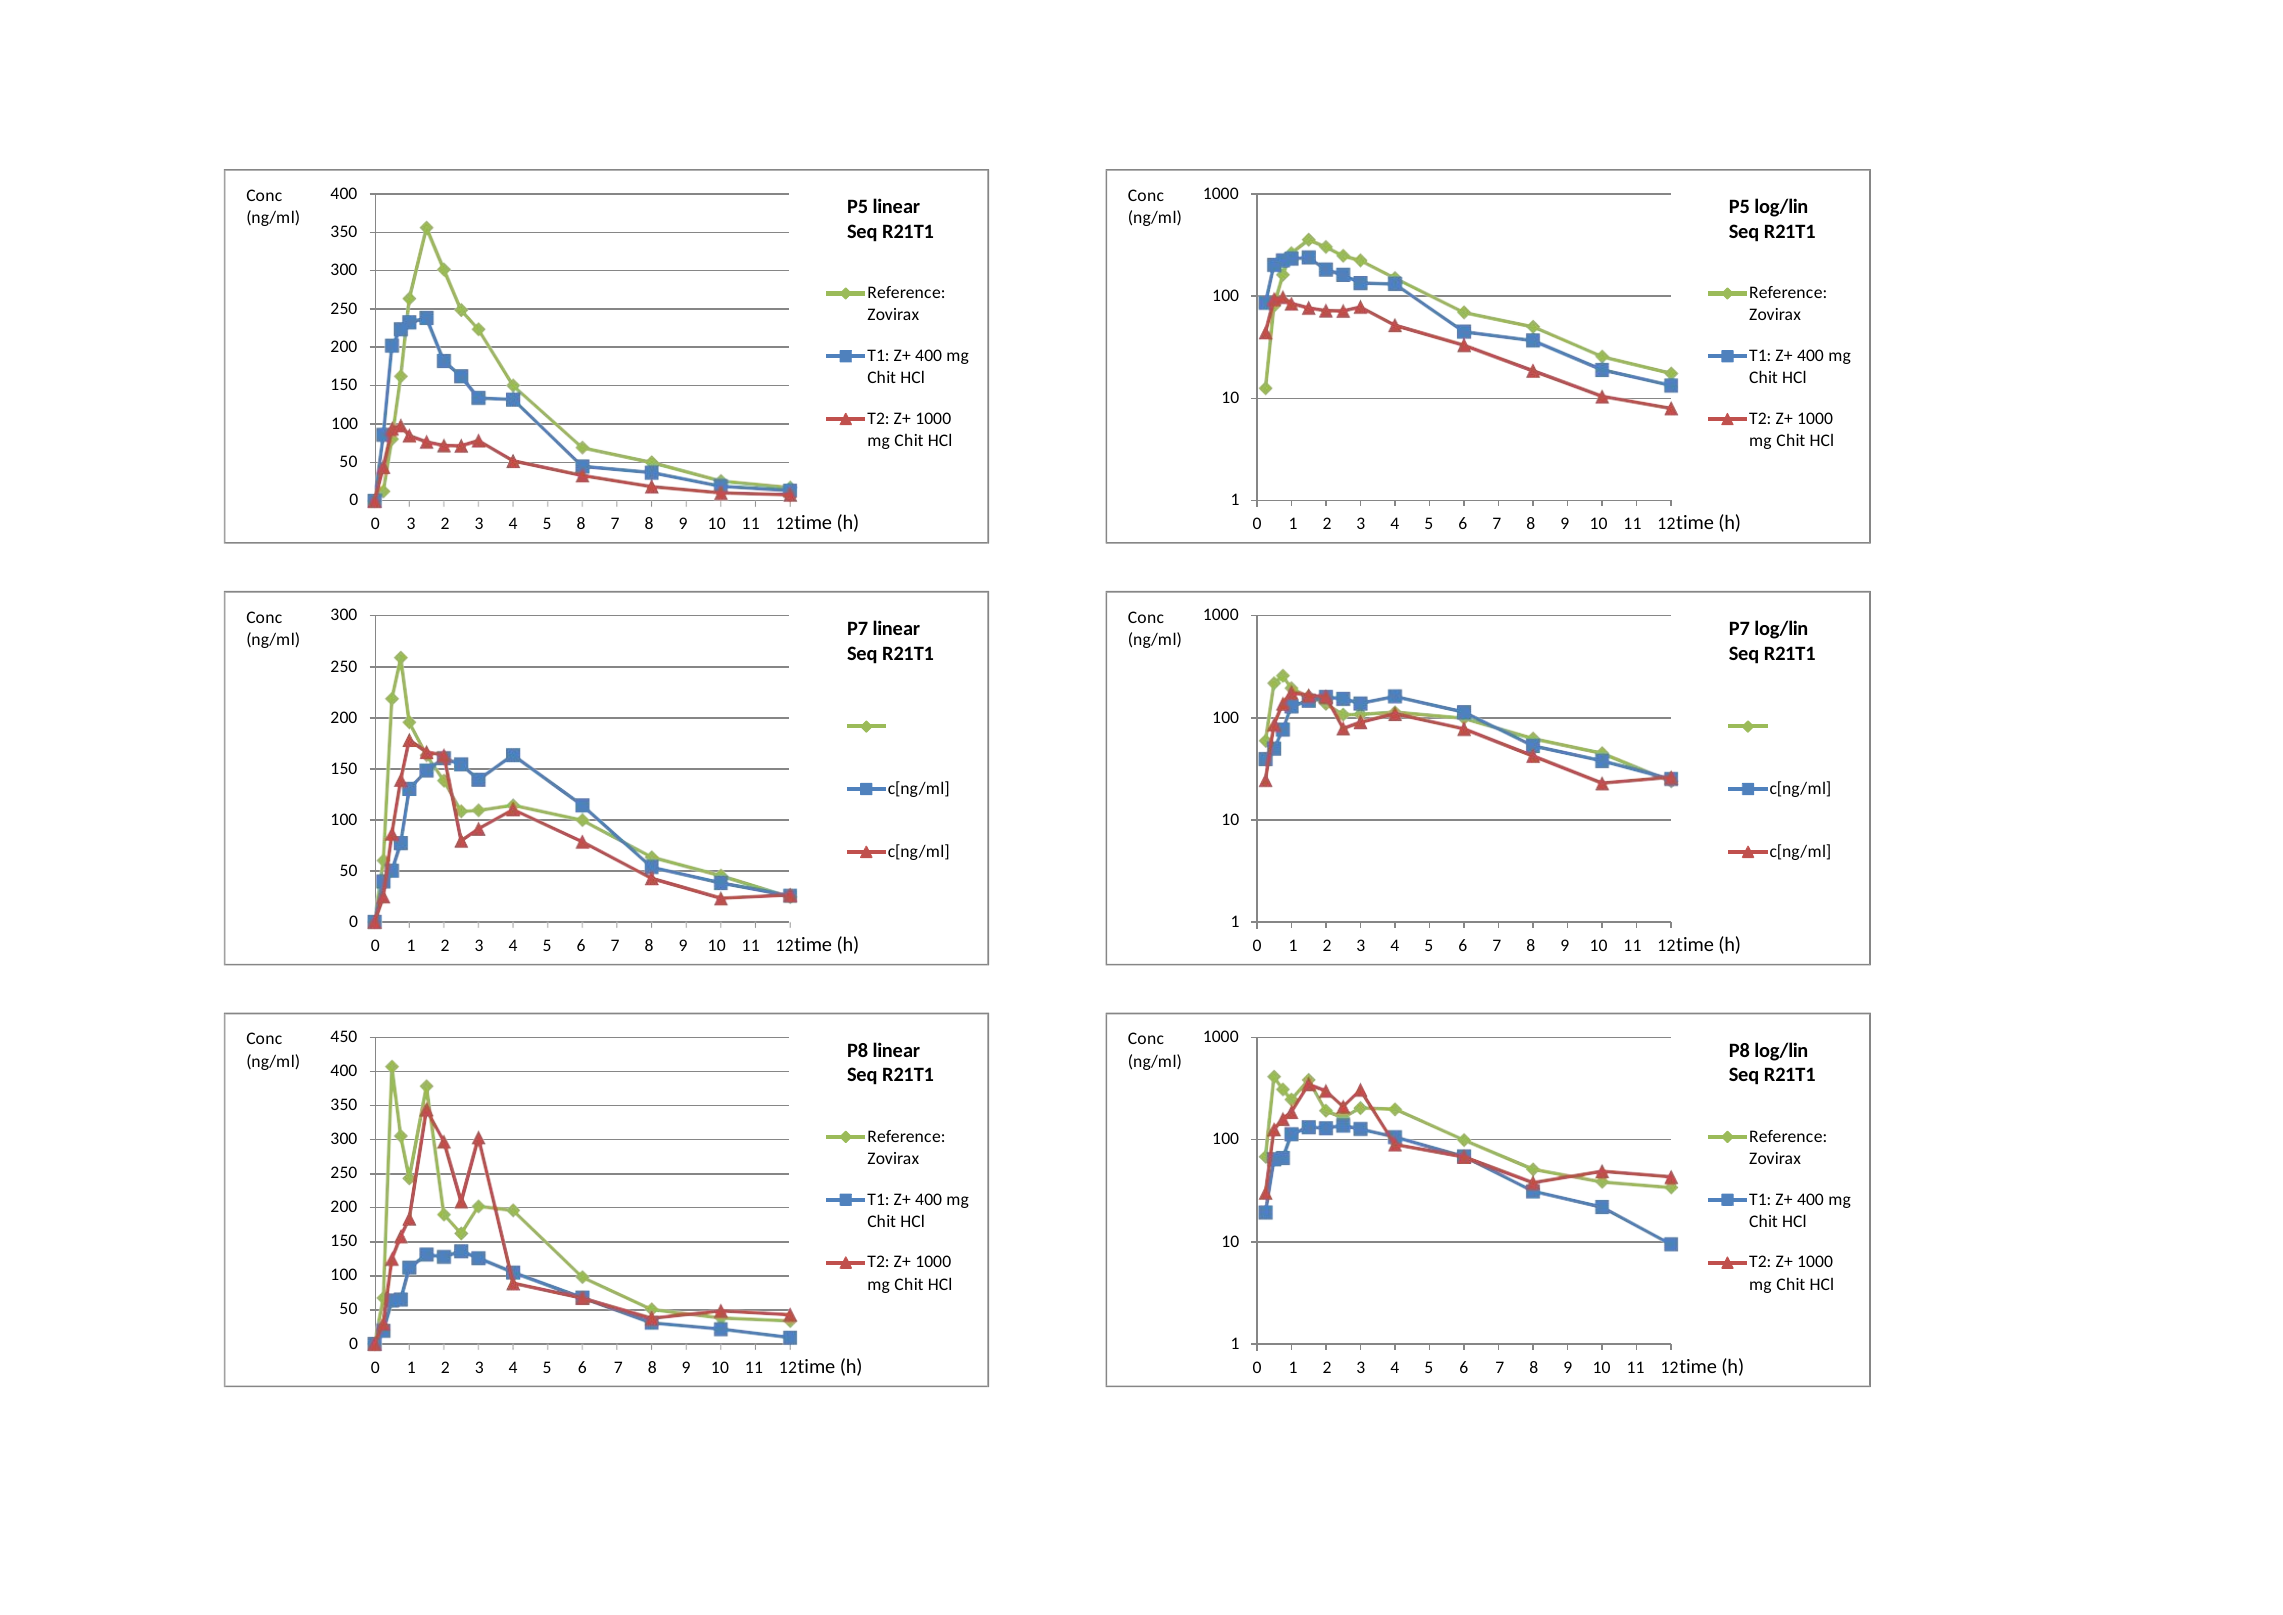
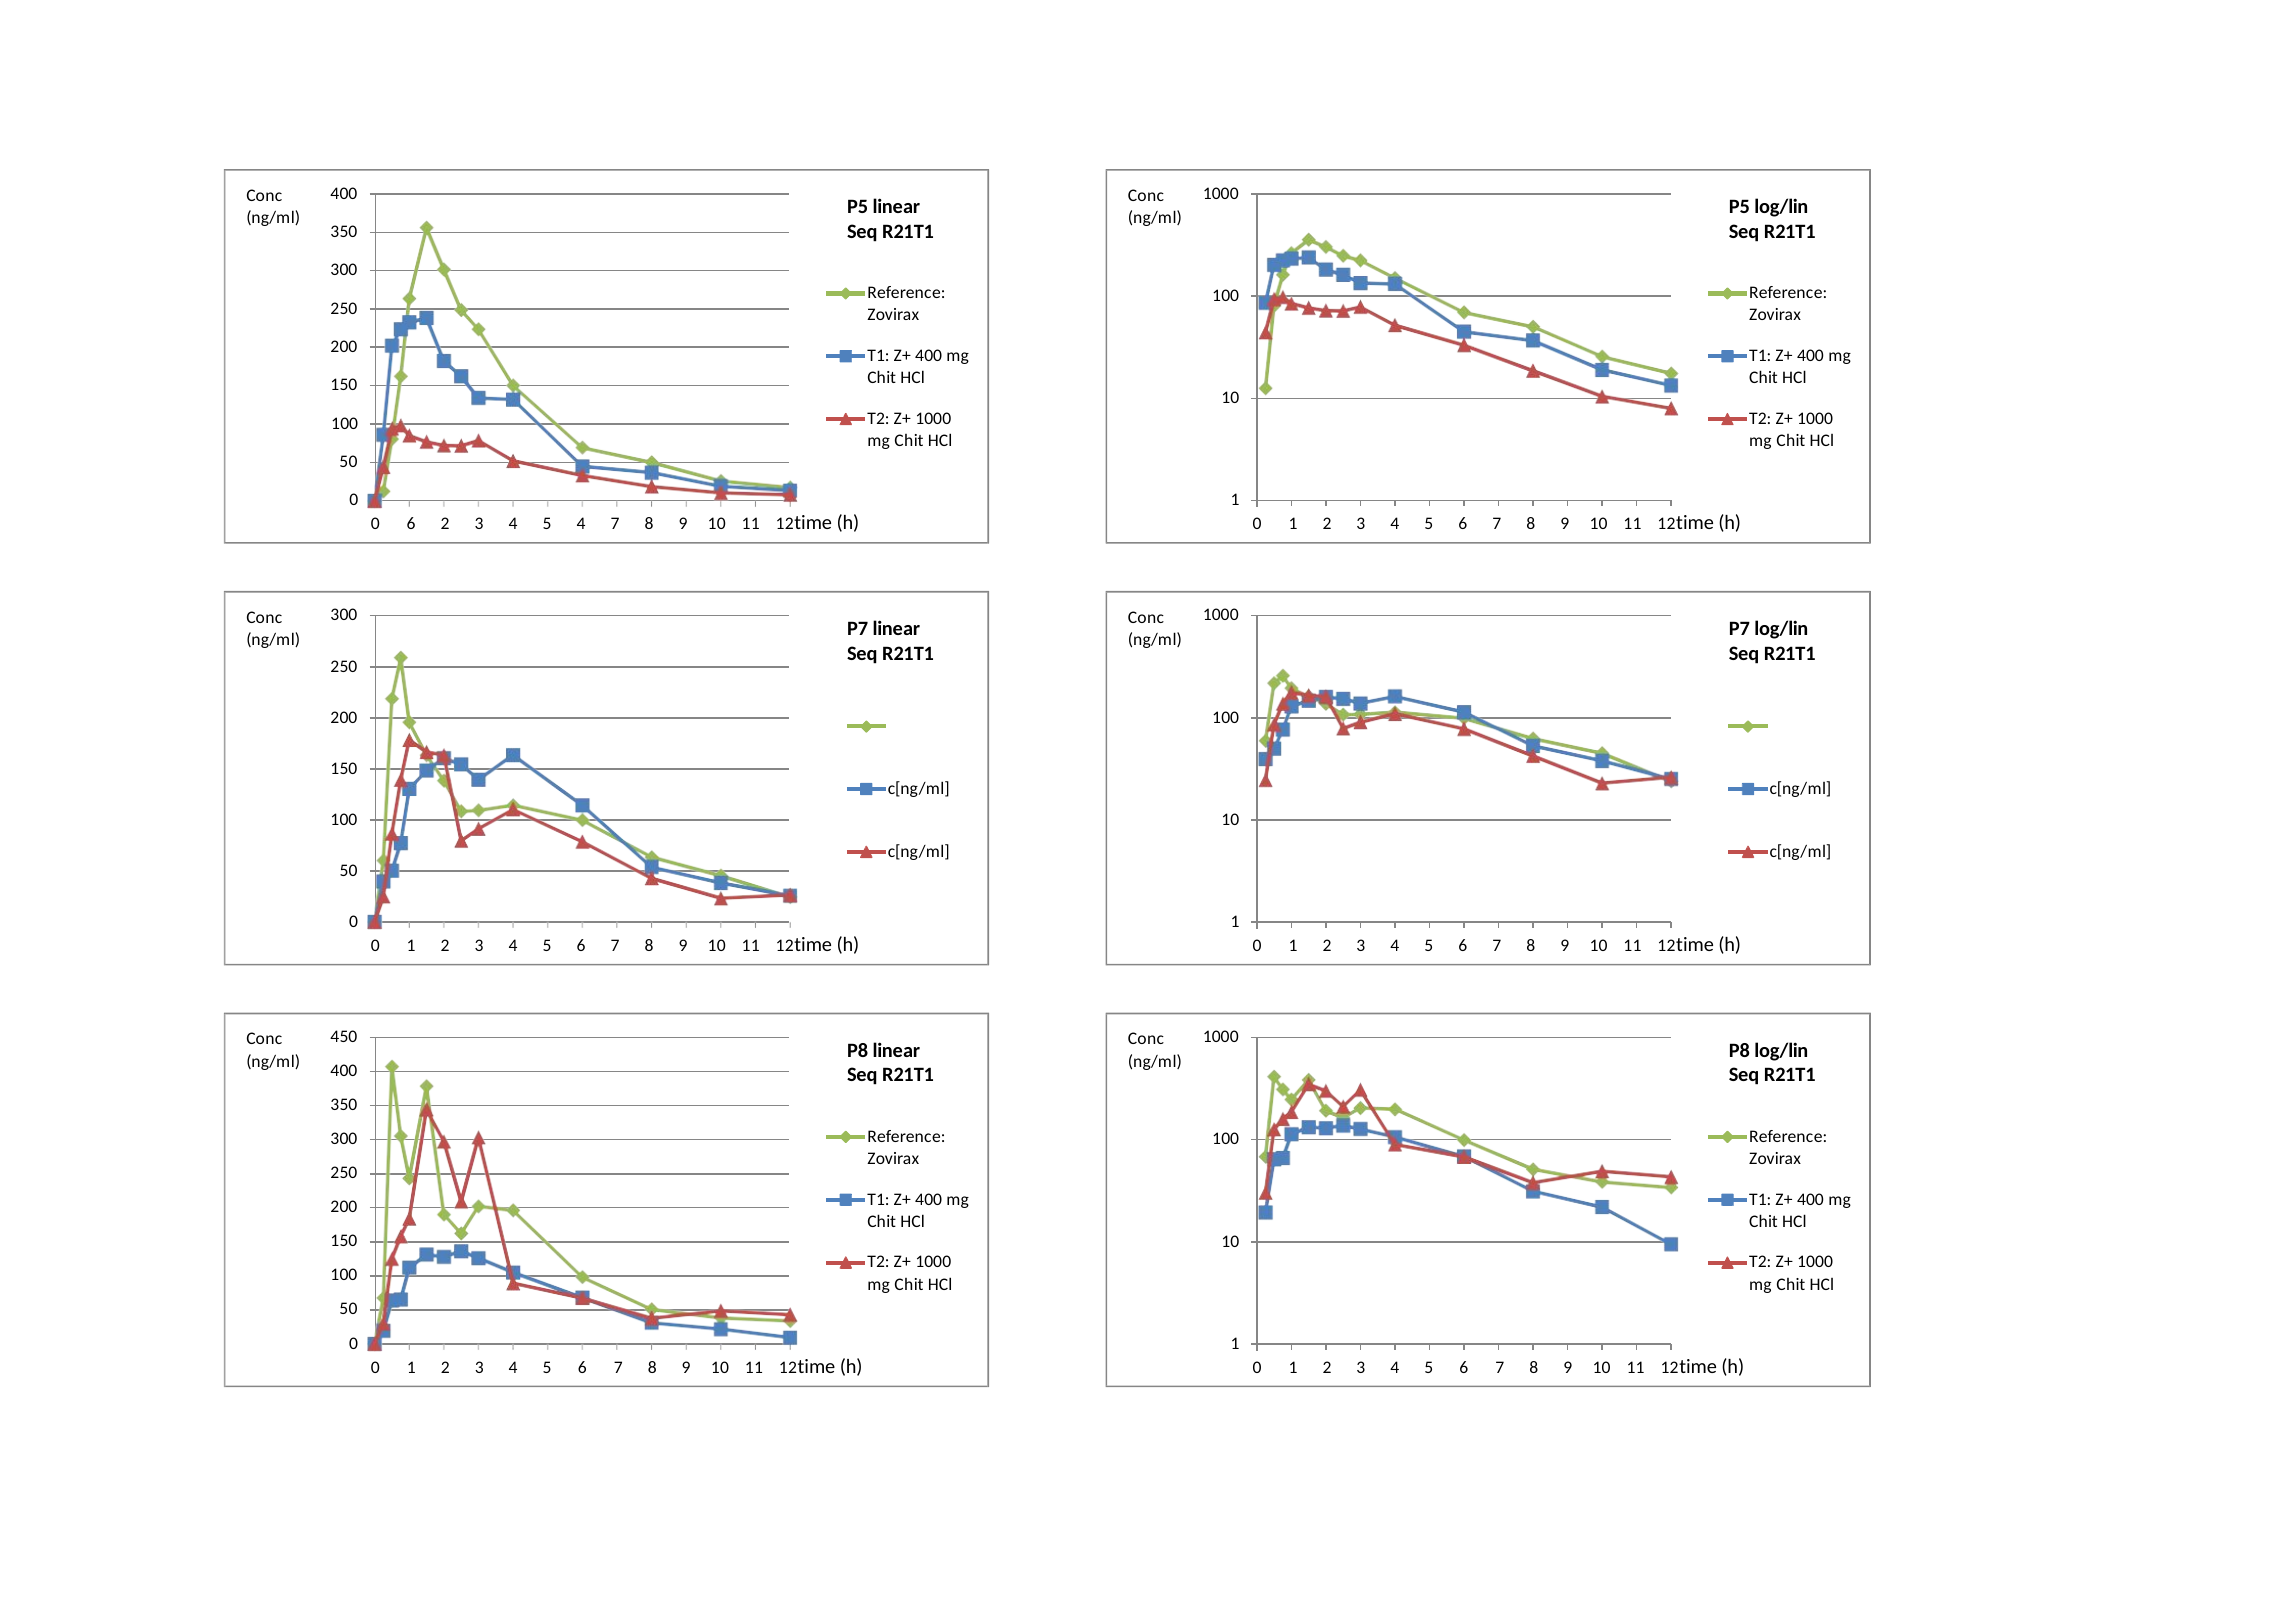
0 3: 3 -> 6
5 8: 8 -> 4
